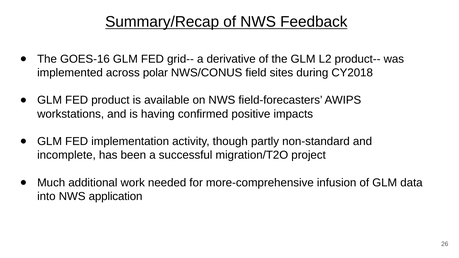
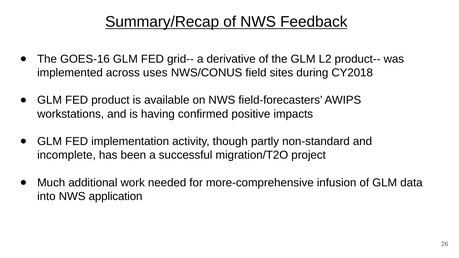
polar: polar -> uses
